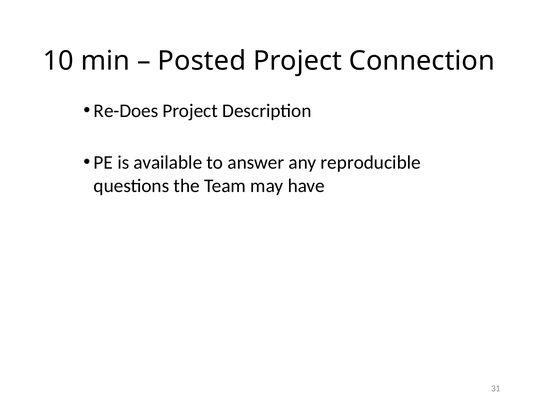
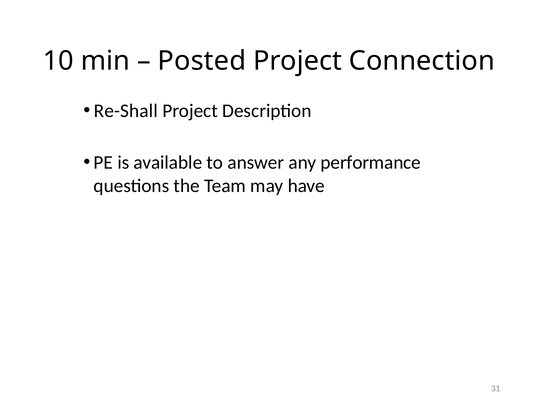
Re-Does: Re-Does -> Re-Shall
reproducible: reproducible -> performance
